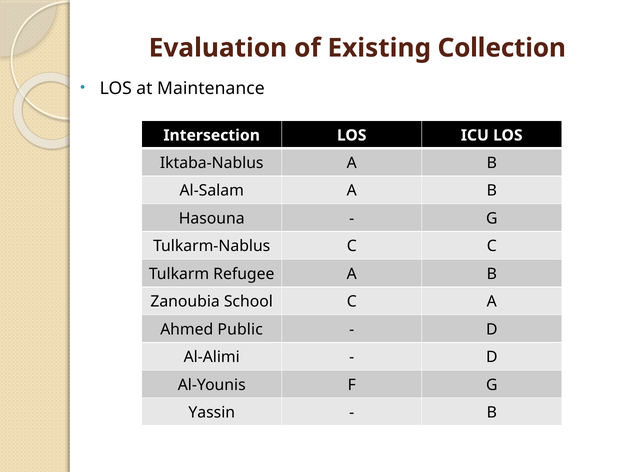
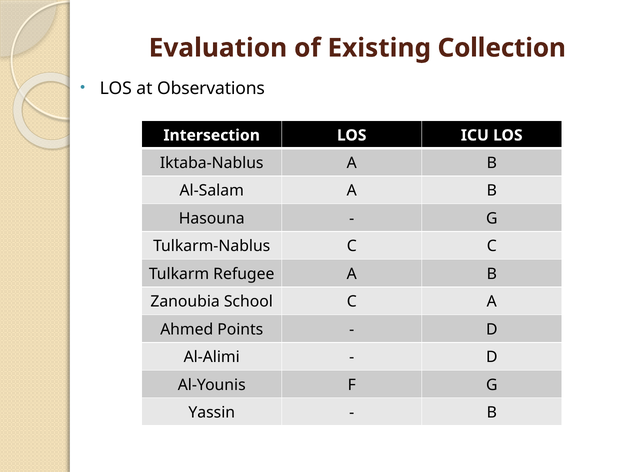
Maintenance: Maintenance -> Observations
Public: Public -> Points
